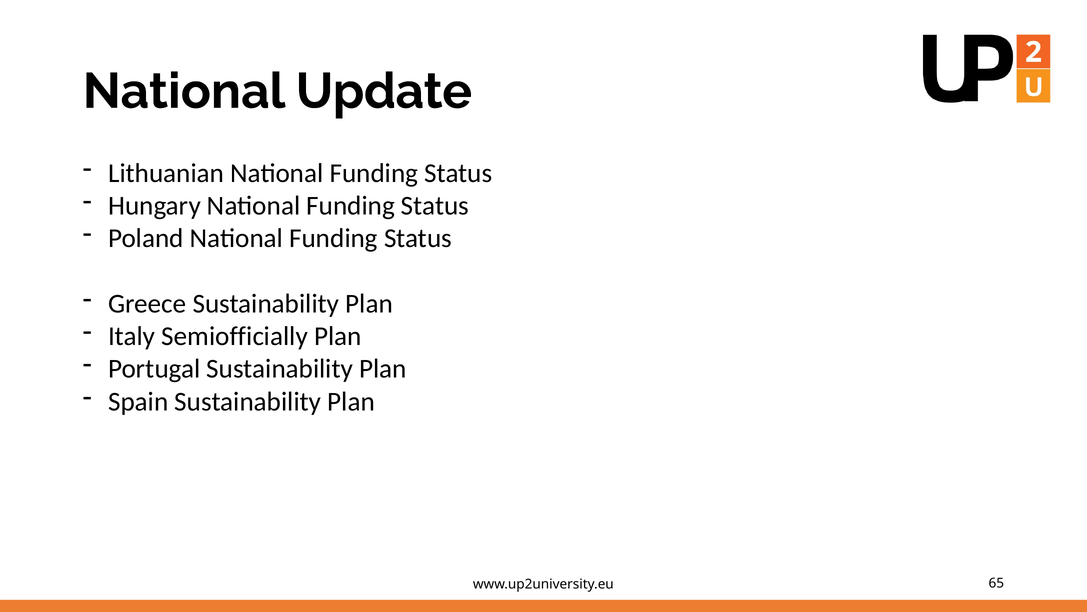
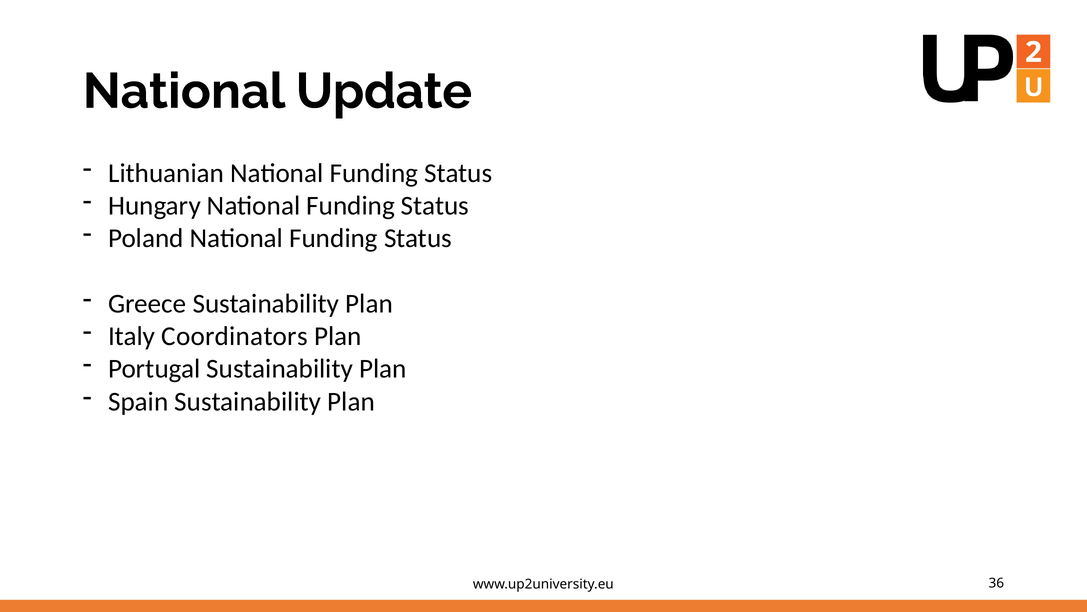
Semiofficially: Semiofficially -> Coordinators
65: 65 -> 36
